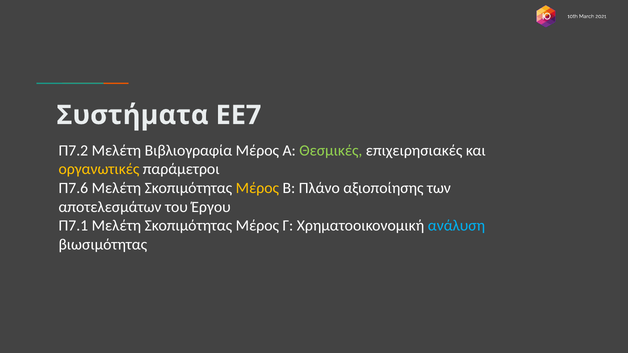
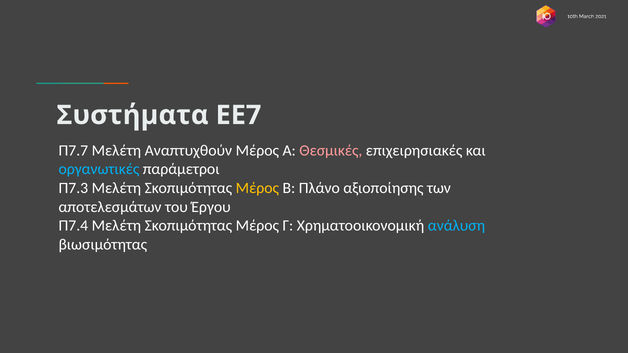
Π7.2: Π7.2 -> Π7.7
Βιβλιογραφία: Βιβλιογραφία -> Αναπτυχθούν
Θεσμικές colour: light green -> pink
οργανωτικές colour: yellow -> light blue
Π7.6: Π7.6 -> Π7.3
Π7.1: Π7.1 -> Π7.4
